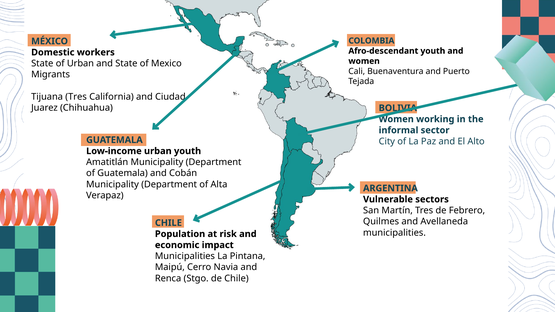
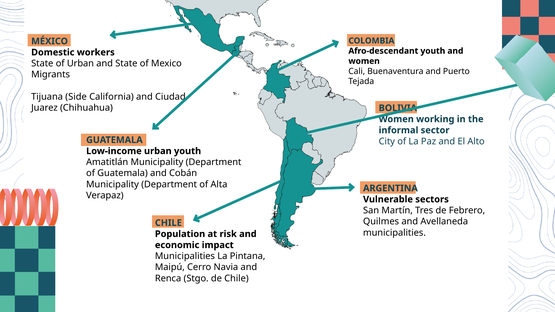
Tijuana Tres: Tres -> Side
